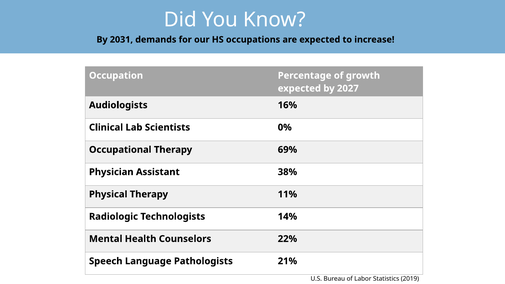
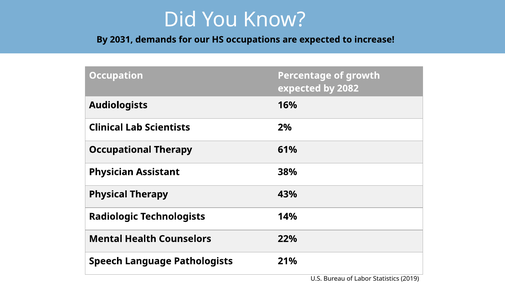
2027: 2027 -> 2082
0%: 0% -> 2%
69%: 69% -> 61%
11%: 11% -> 43%
